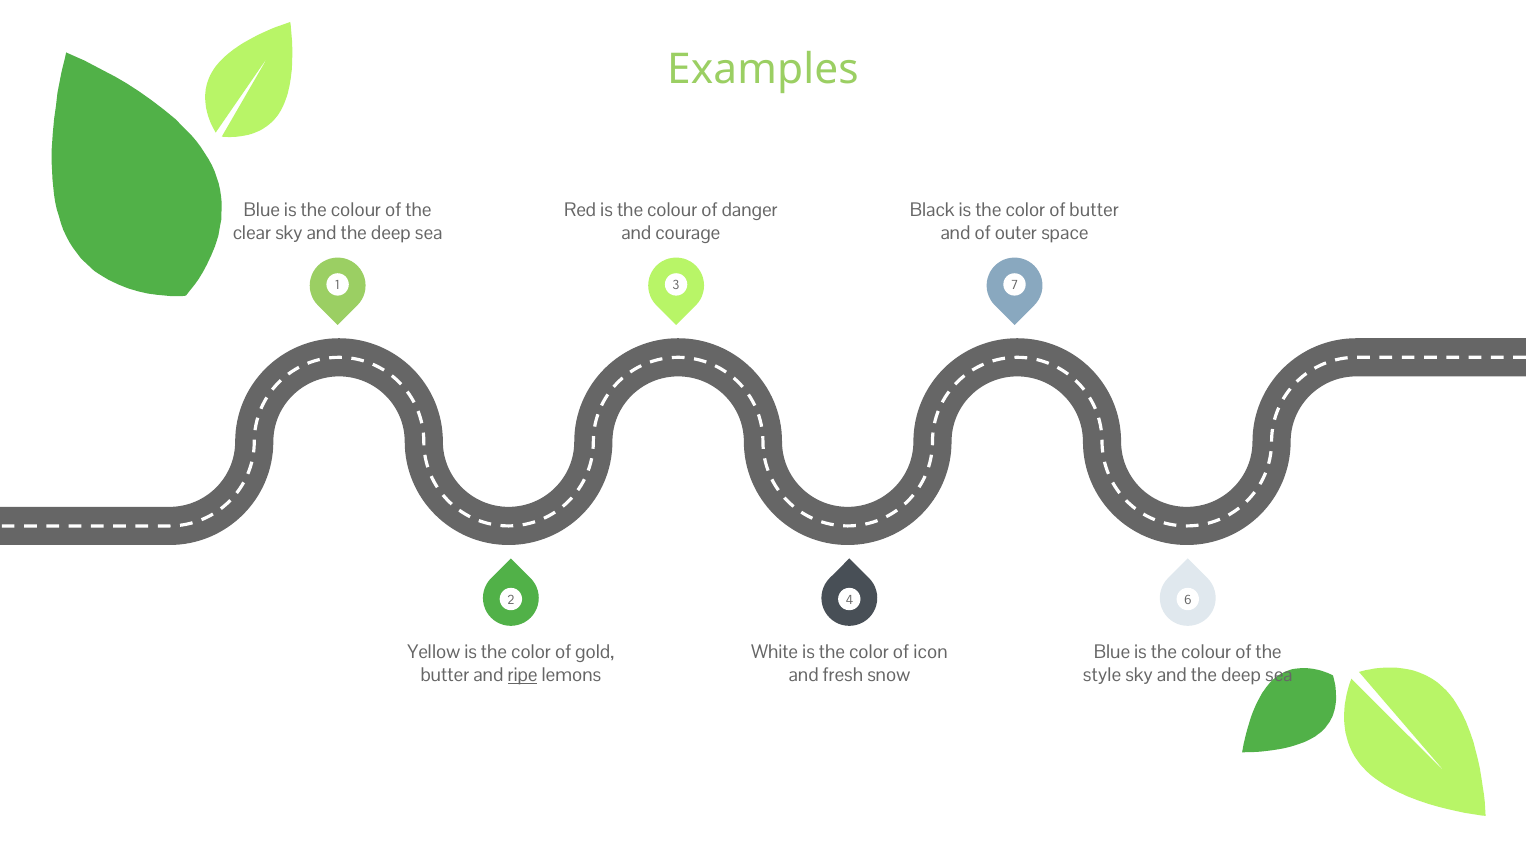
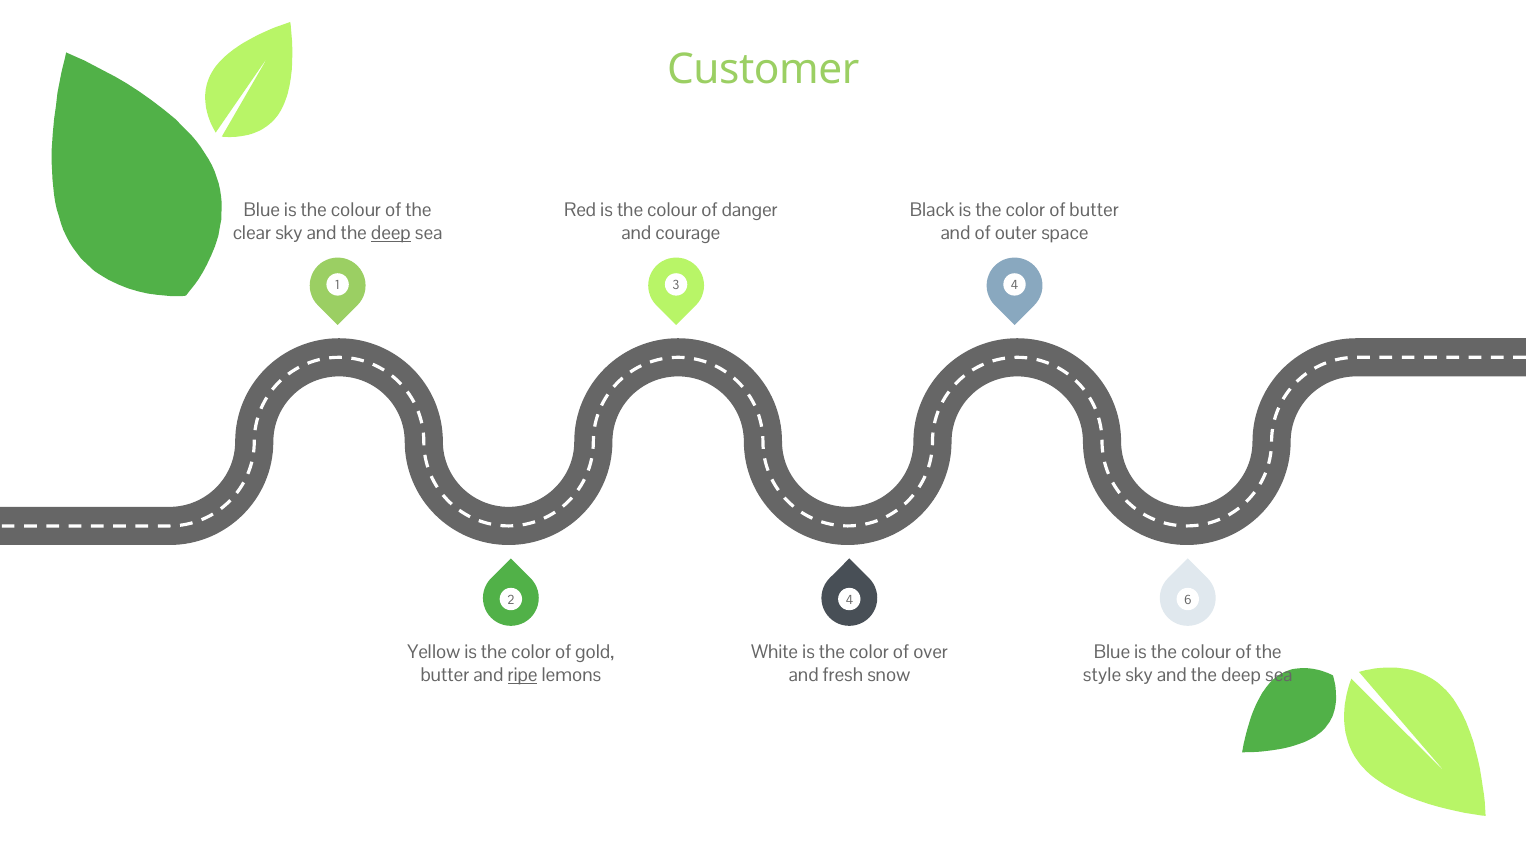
Examples: Examples -> Customer
deep at (391, 234) underline: none -> present
3 7: 7 -> 4
icon: icon -> over
